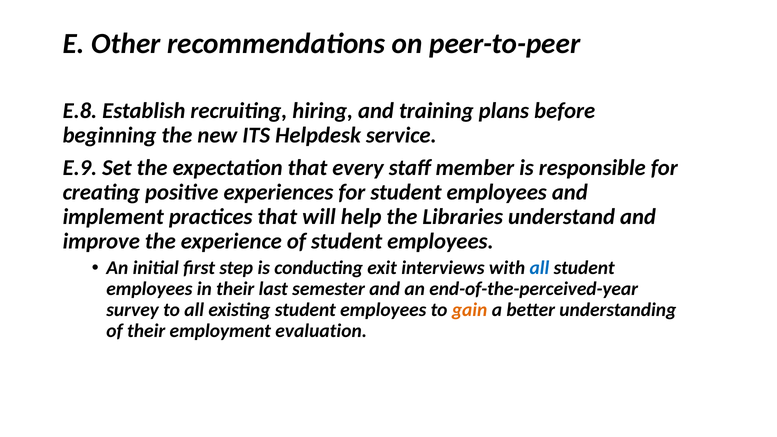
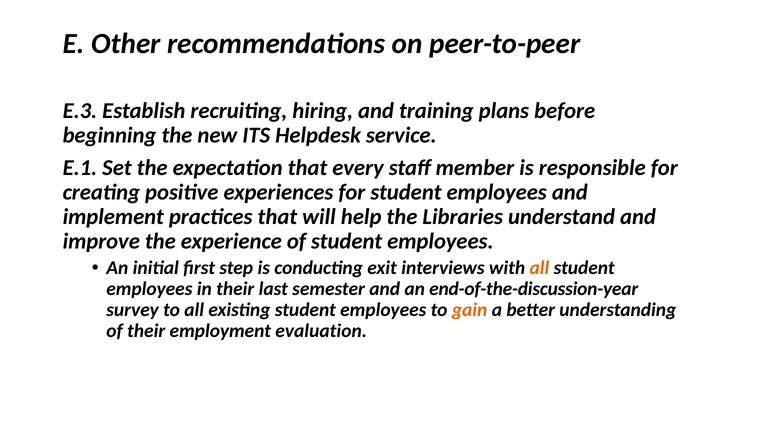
E.8: E.8 -> E.3
E.9: E.9 -> E.1
all at (539, 268) colour: blue -> orange
end-of-the-perceived-year: end-of-the-perceived-year -> end-of-the-discussion-year
